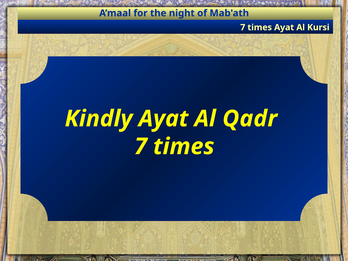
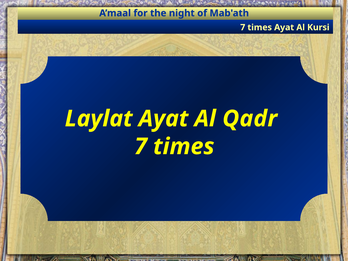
Kindly: Kindly -> Laylat
